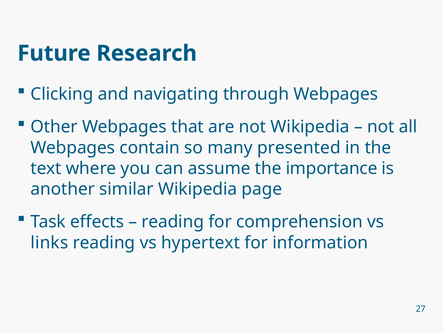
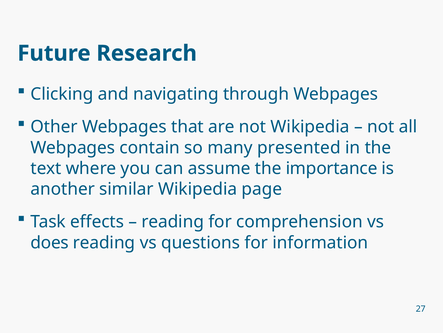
links: links -> does
hypertext: hypertext -> questions
